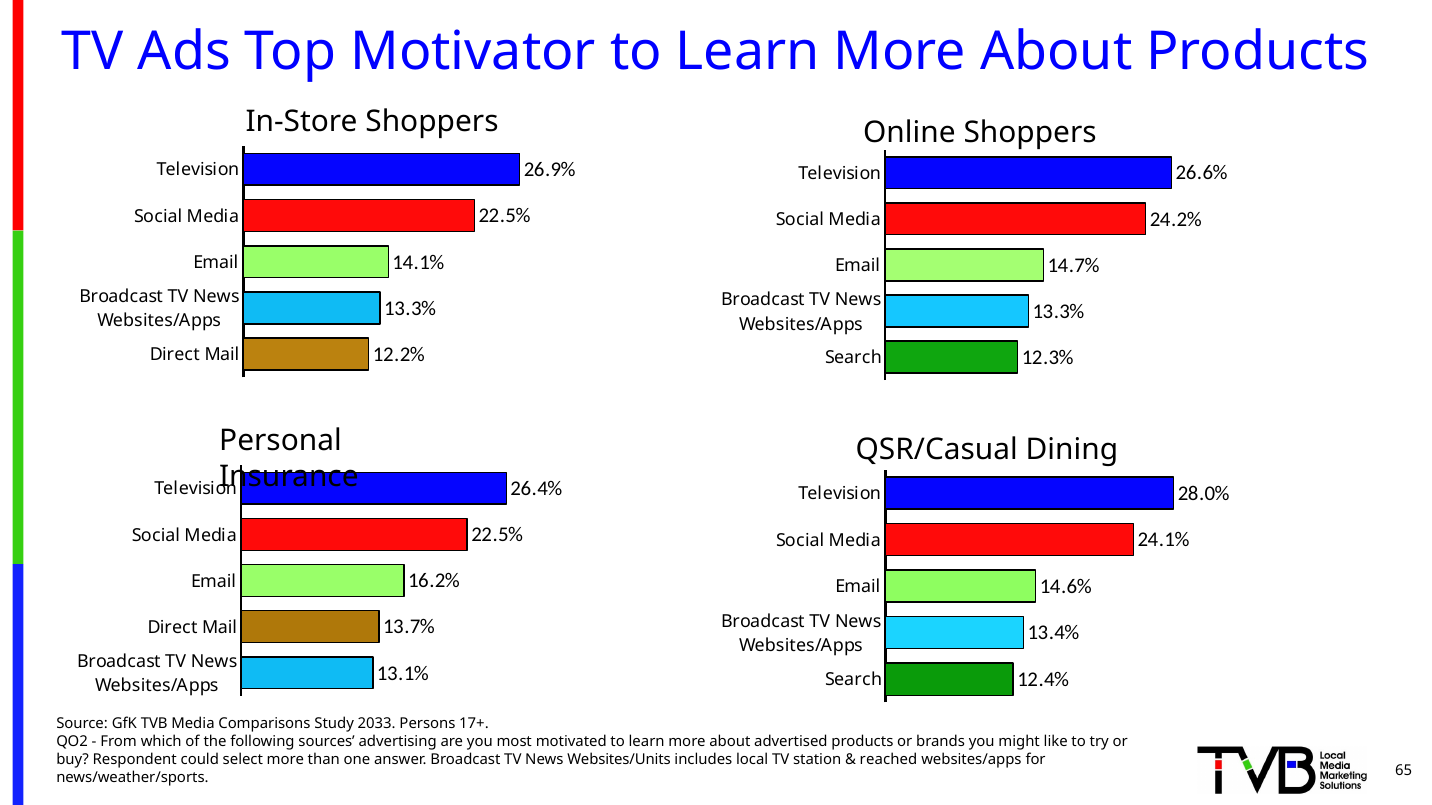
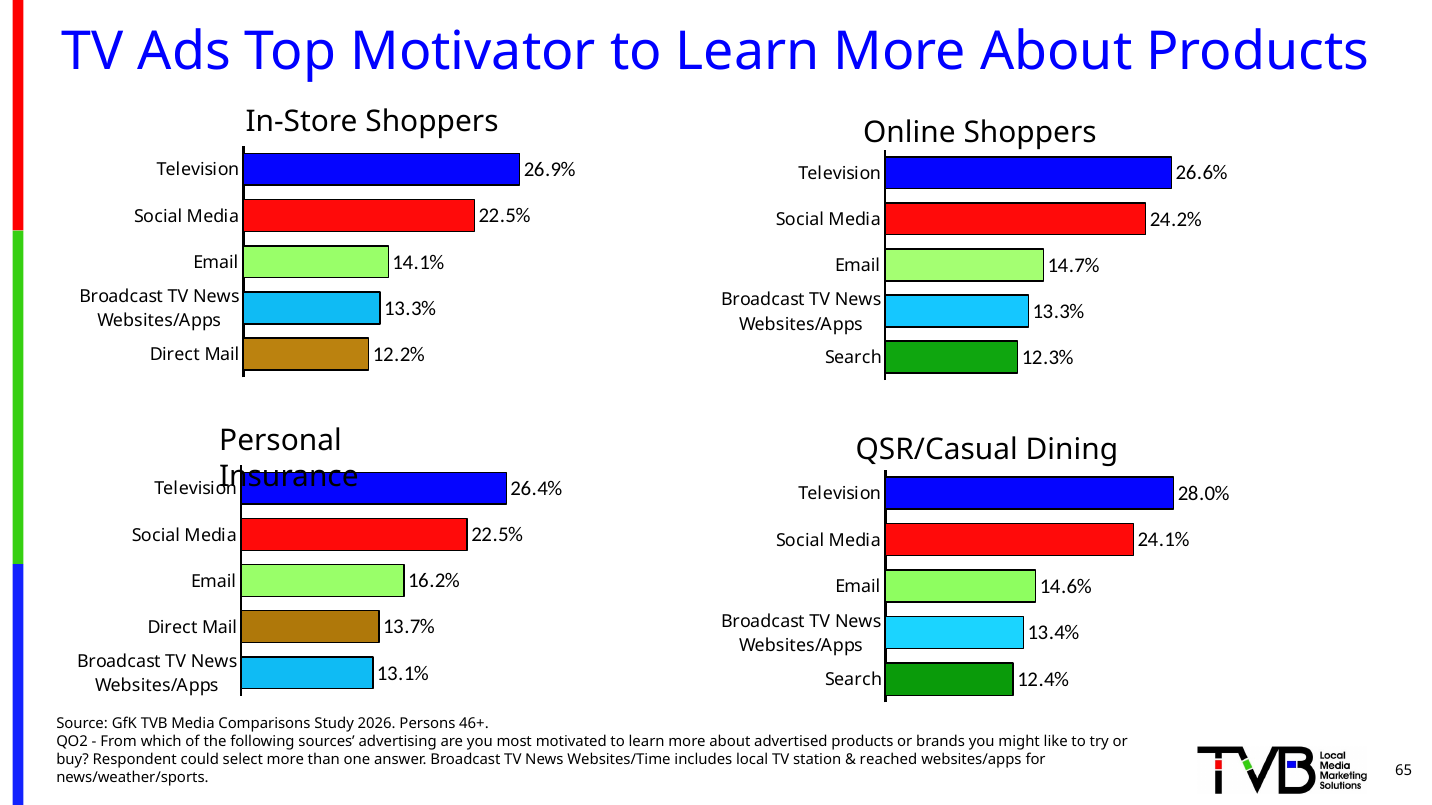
2033: 2033 -> 2026
17+: 17+ -> 46+
Websites/Units: Websites/Units -> Websites/Time
